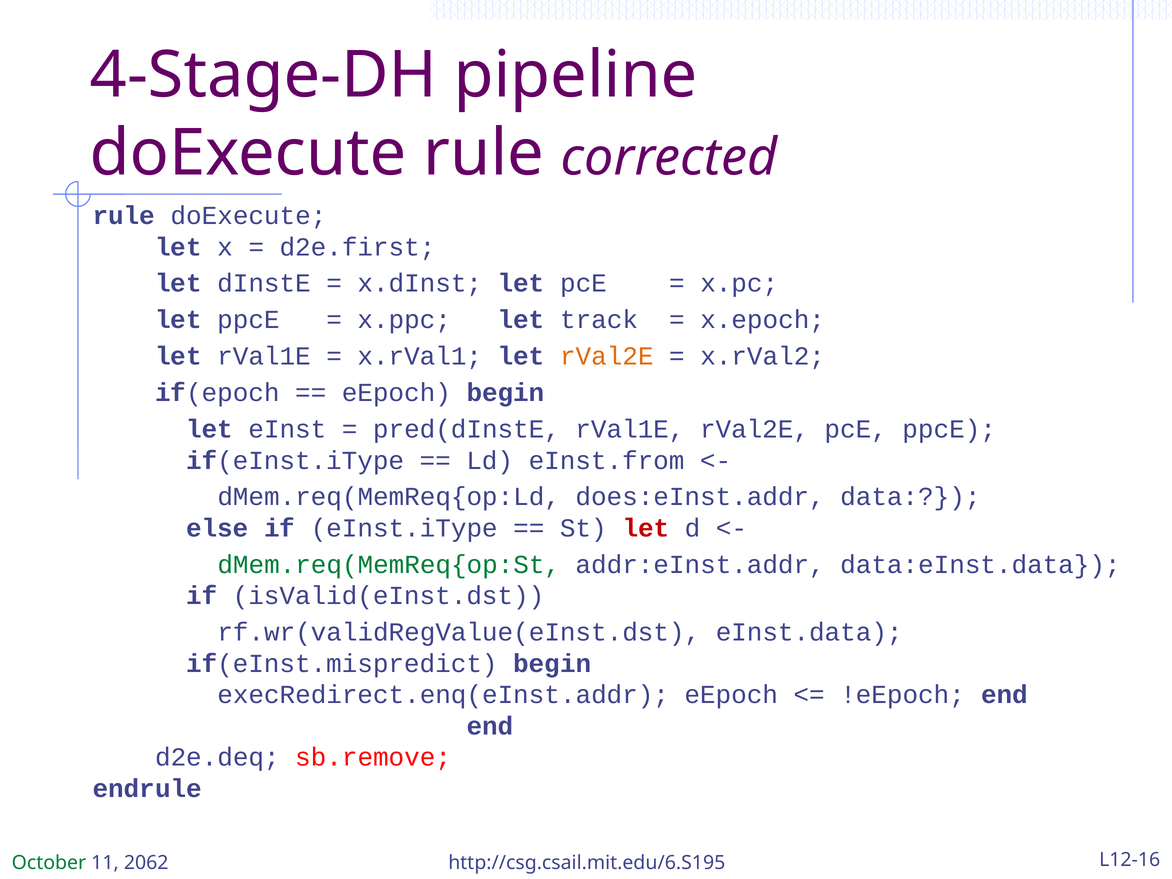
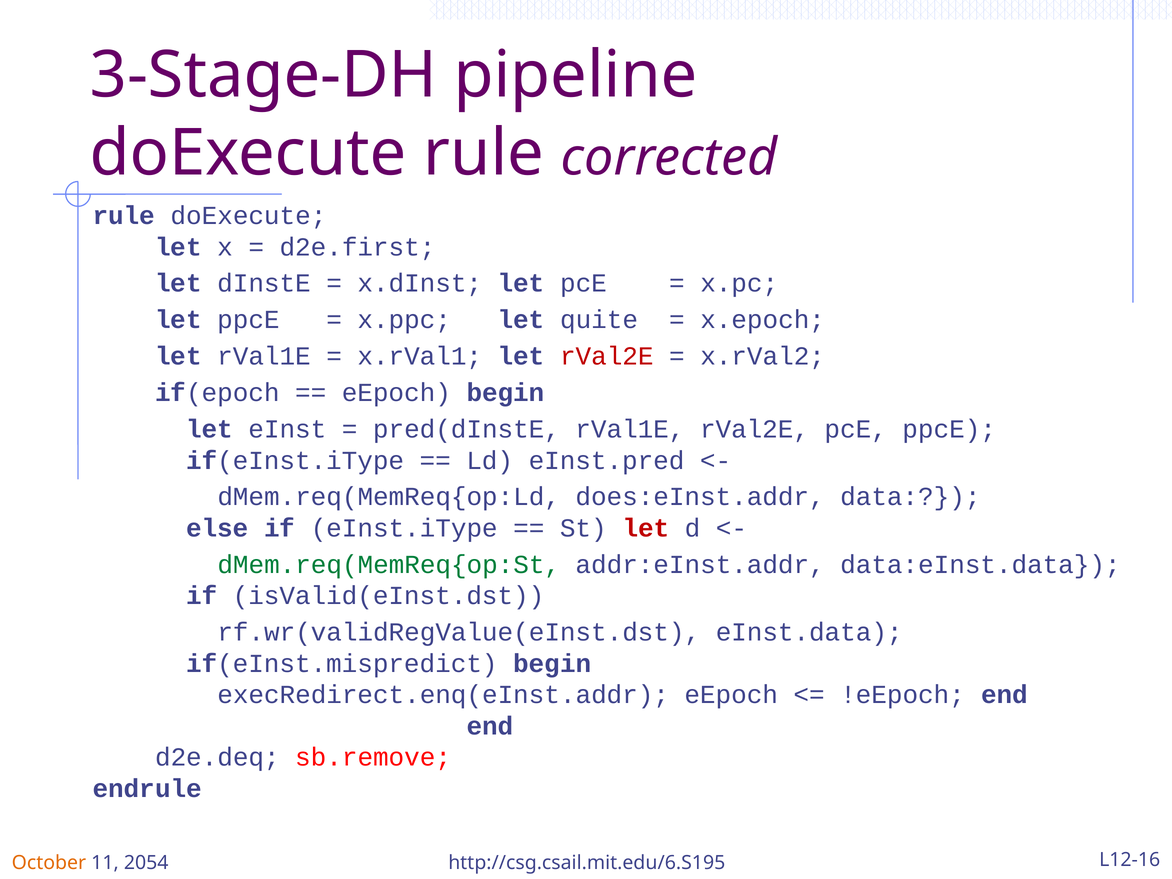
4-Stage-DH: 4-Stage-DH -> 3-Stage-DH
track: track -> quite
rVal2E at (607, 356) colour: orange -> red
eInst.from: eInst.from -> eInst.pred
October colour: green -> orange
2062: 2062 -> 2054
